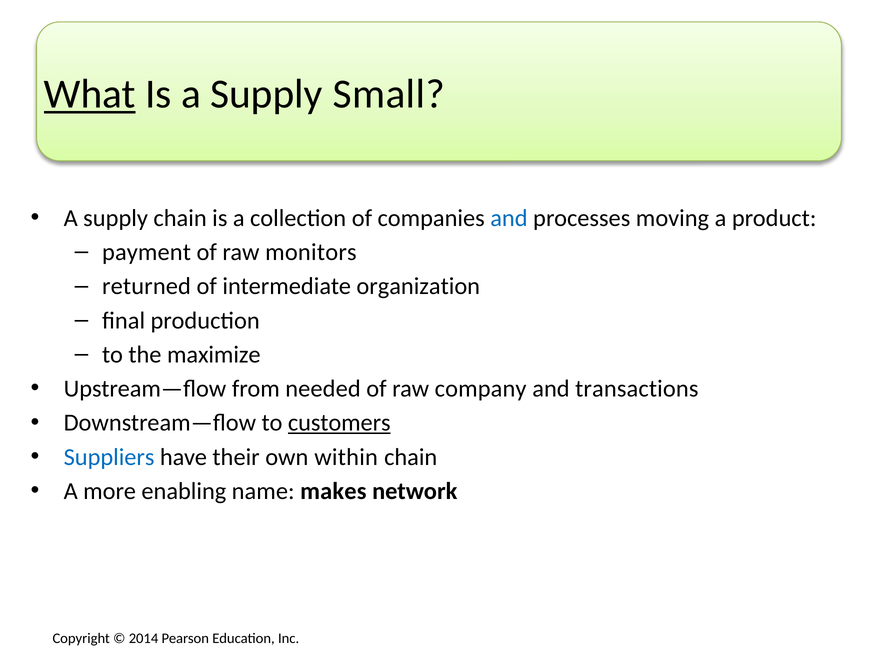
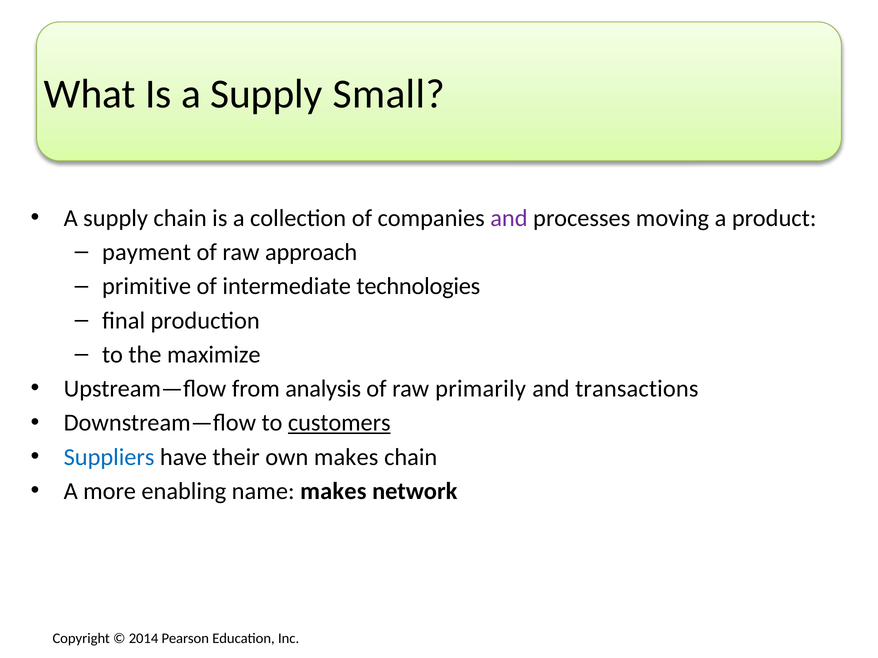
What underline: present -> none
and at (509, 218) colour: blue -> purple
monitors: monitors -> approach
returned: returned -> primitive
organization: organization -> technologies
needed: needed -> analysis
company: company -> primarily
own within: within -> makes
